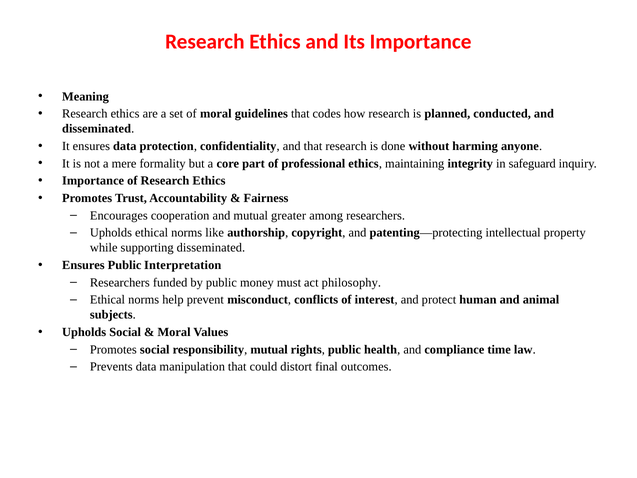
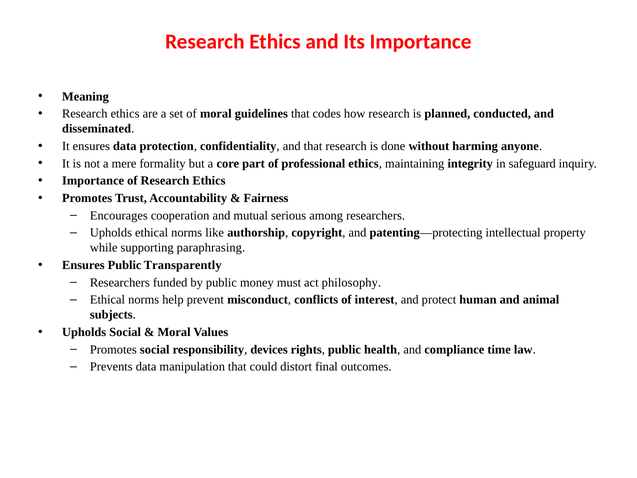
greater: greater -> serious
supporting disseminated: disseminated -> paraphrasing
Interpretation: Interpretation -> Transparently
responsibility mutual: mutual -> devices
